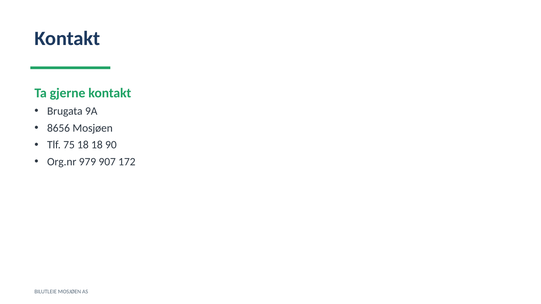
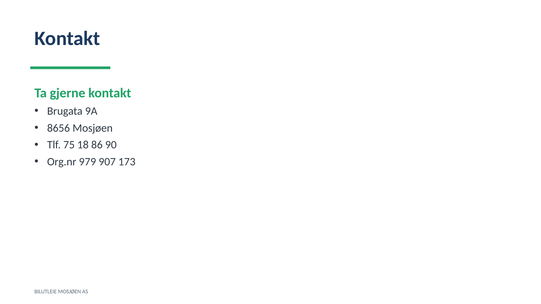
18 18: 18 -> 86
172: 172 -> 173
